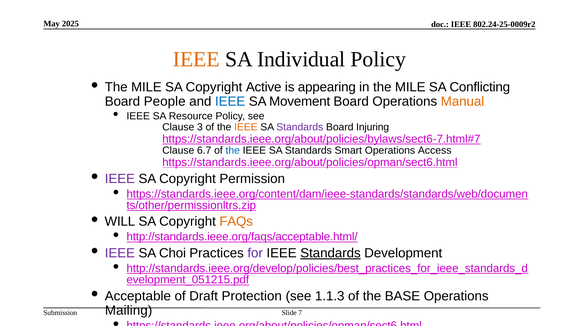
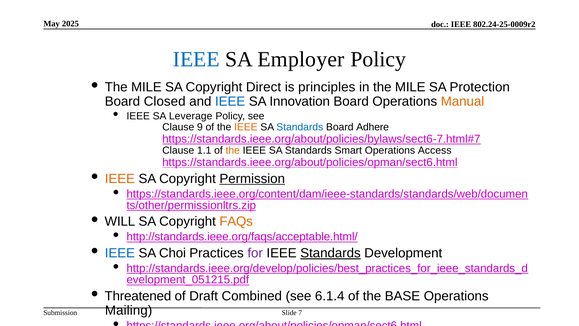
IEEE at (196, 59) colour: orange -> blue
Individual: Individual -> Employer
Active: Active -> Direct
appearing: appearing -> principles
Conflicting: Conflicting -> Protection
People: People -> Closed
Movement: Movement -> Innovation
Resource: Resource -> Leverage
3: 3 -> 9
Standards at (300, 127) colour: purple -> blue
Injuring: Injuring -> Adhere
6.7: 6.7 -> 1.1
the at (233, 150) colour: blue -> orange
IEEE at (120, 178) colour: purple -> orange
Permission underline: none -> present
IEEE at (120, 253) colour: purple -> blue
Acceptable: Acceptable -> Threatened
Protection: Protection -> Combined
1.1.3: 1.1.3 -> 6.1.4
